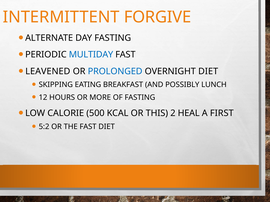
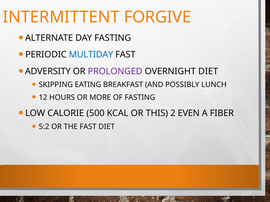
LEAVENED: LEAVENED -> ADVERSITY
PROLONGED colour: blue -> purple
HEAL: HEAL -> EVEN
FIRST: FIRST -> FIBER
